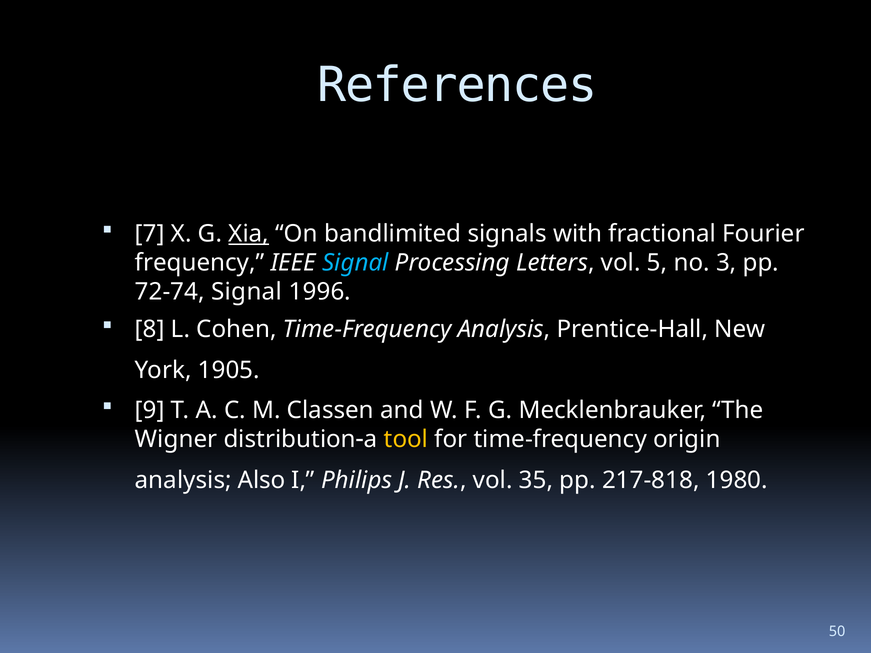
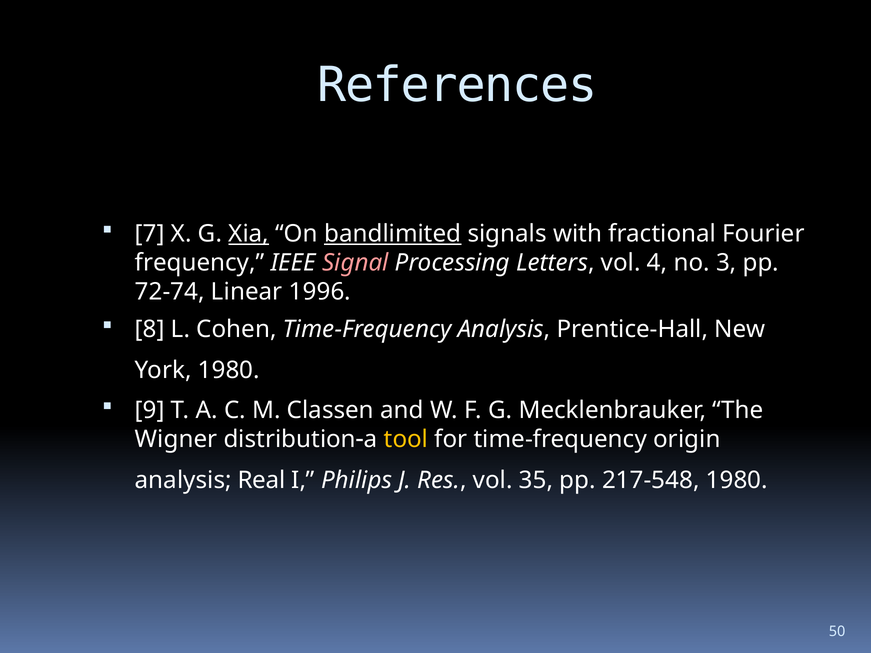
bandlimited underline: none -> present
Signal at (355, 263) colour: light blue -> pink
5: 5 -> 4
72-74 Signal: Signal -> Linear
York 1905: 1905 -> 1980
Also: Also -> Real
217-818: 217-818 -> 217-548
